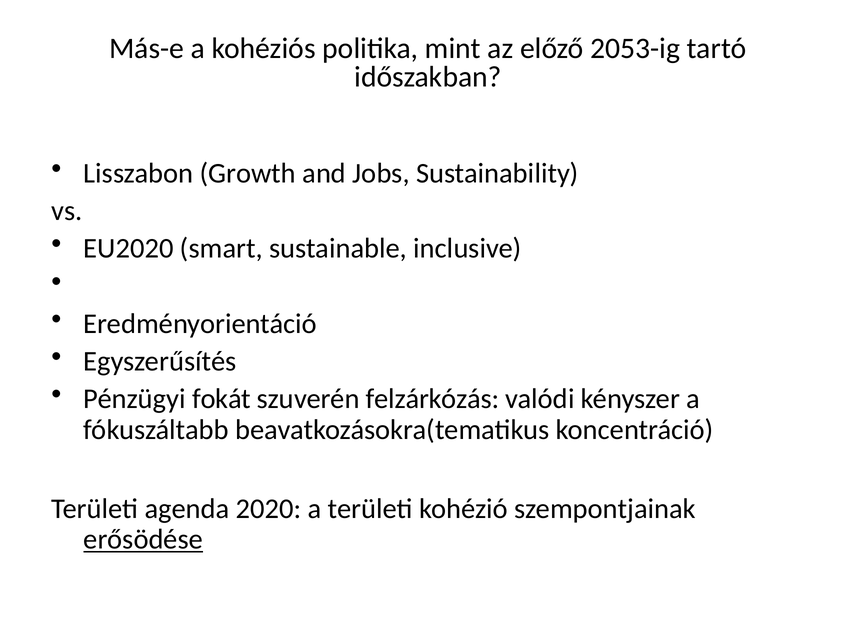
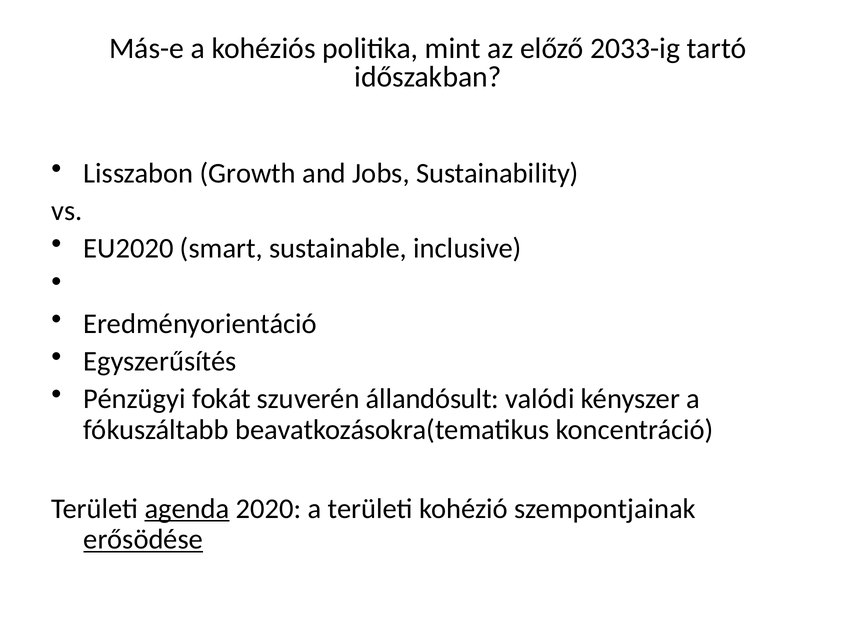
2053-ig: 2053-ig -> 2033-ig
felzárkózás: felzárkózás -> állandósult
agenda underline: none -> present
